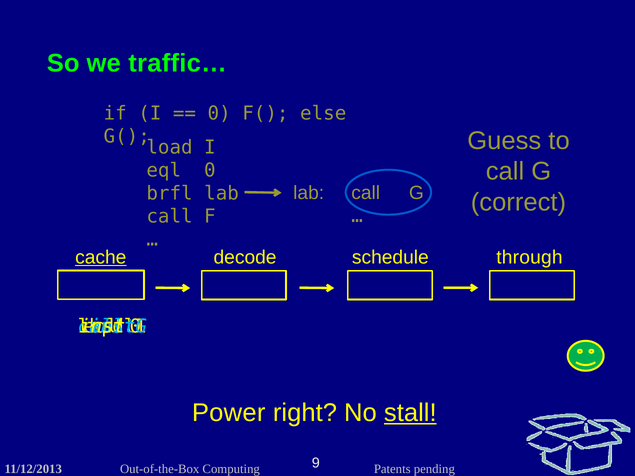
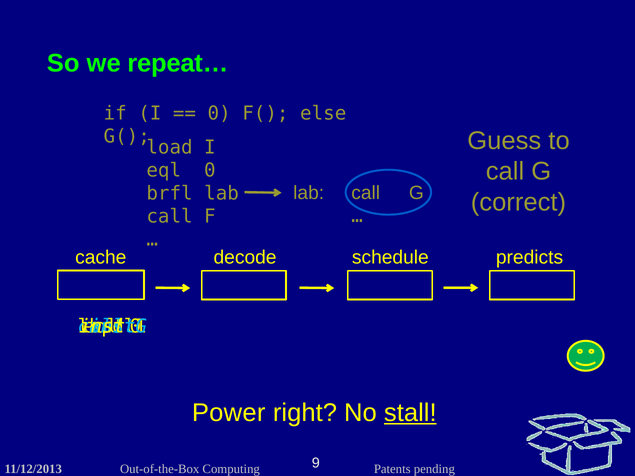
traffic…: traffic… -> repeat…
cache underline: present -> none
through: through -> predicts
